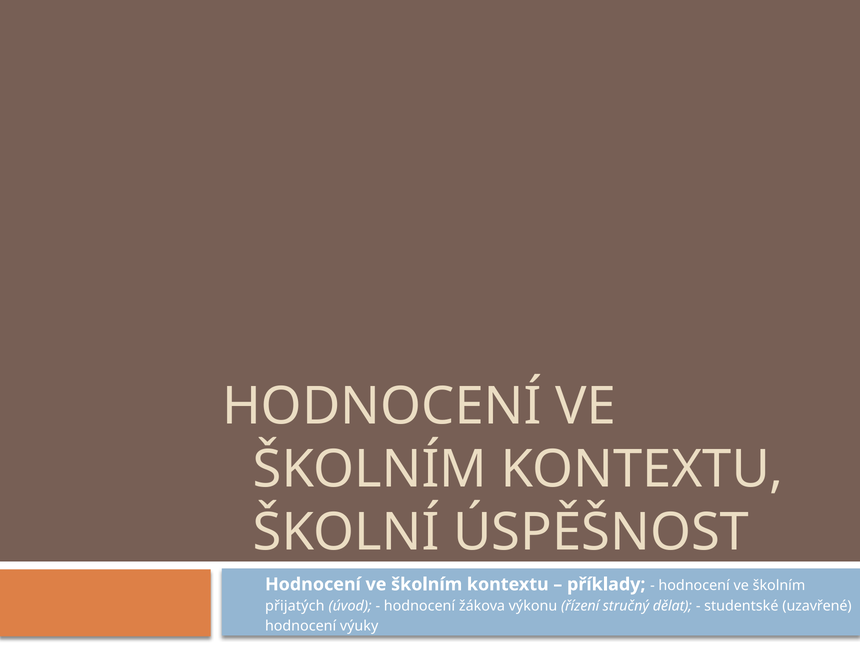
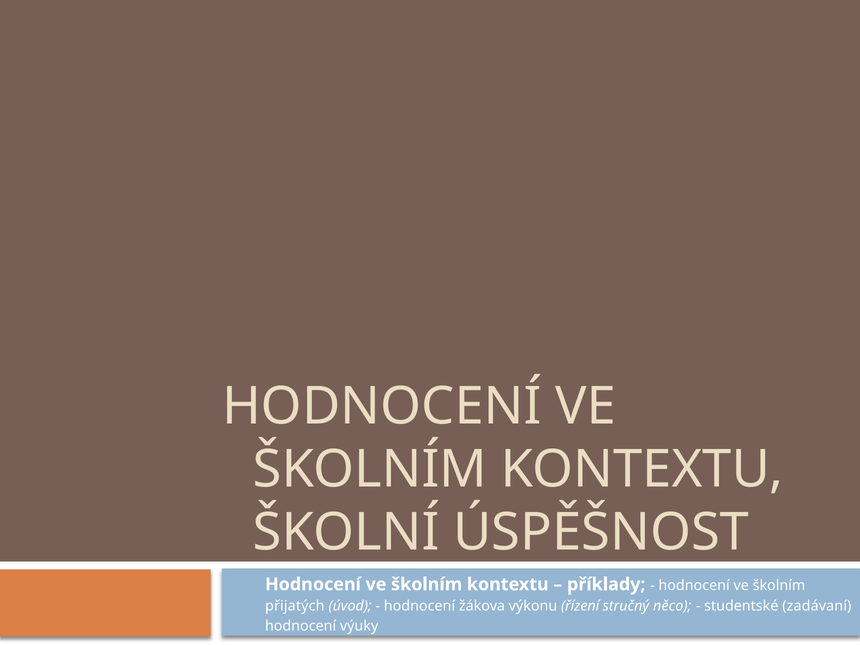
dělat: dělat -> něco
uzavřené: uzavřené -> zadávaní
